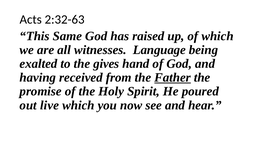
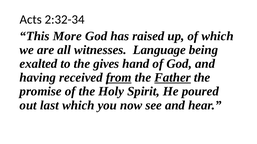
2:32-63: 2:32-63 -> 2:32-34
Same: Same -> More
from underline: none -> present
live: live -> last
